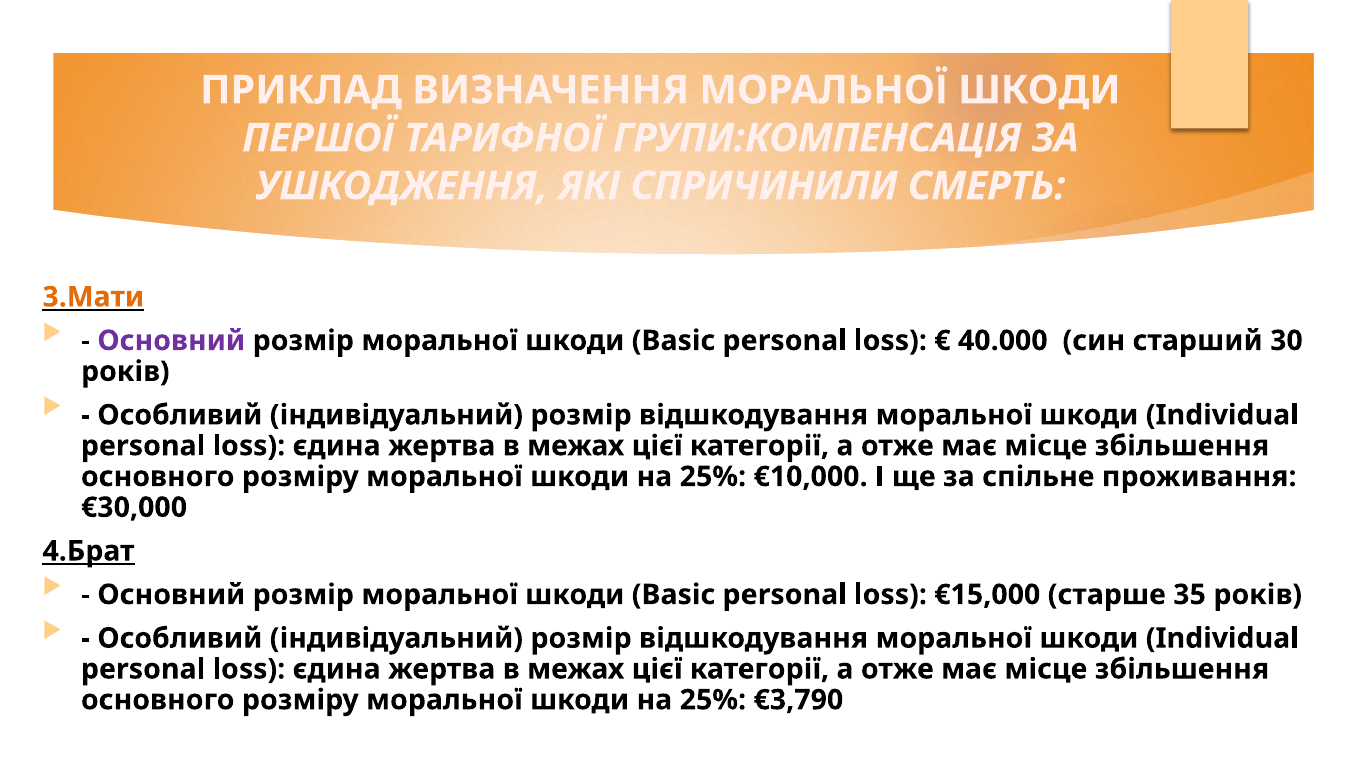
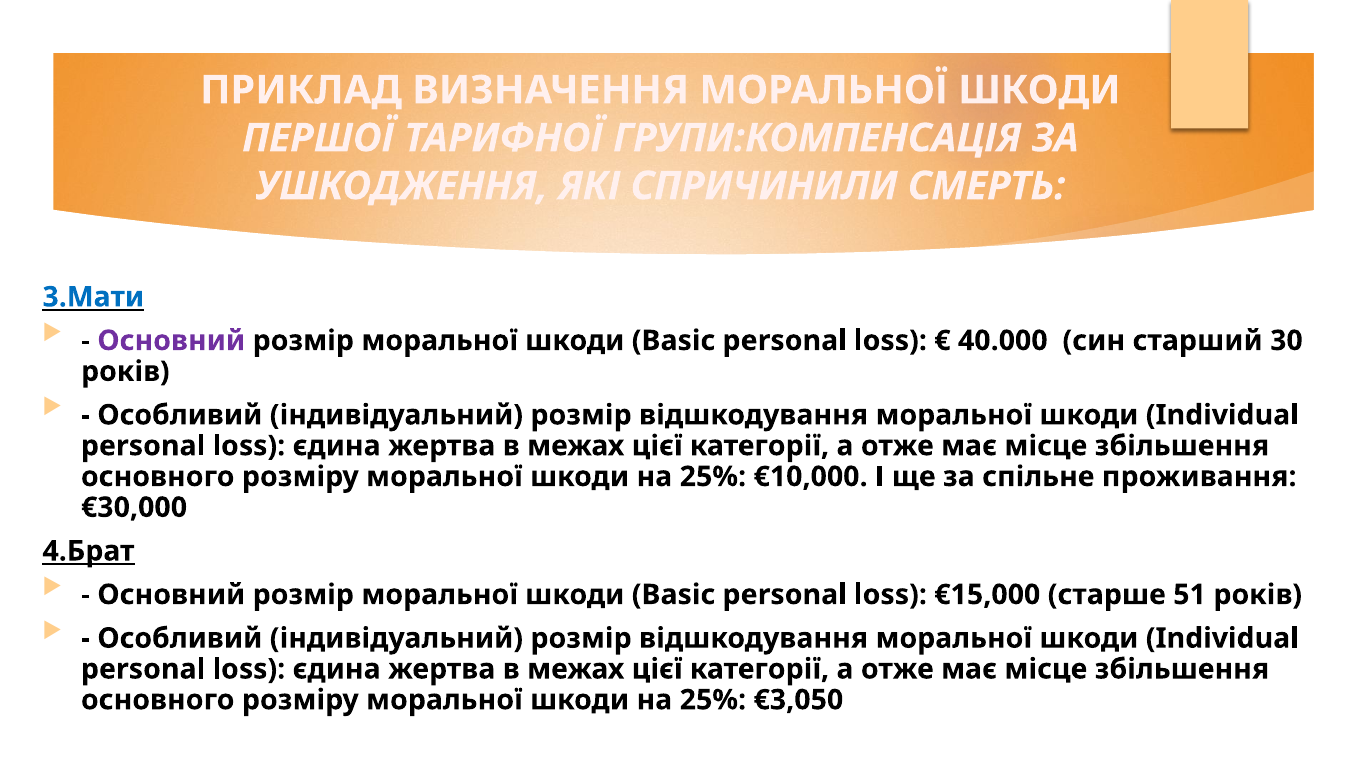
3.Мати colour: orange -> blue
35: 35 -> 51
€3,790: €3,790 -> €3,050
